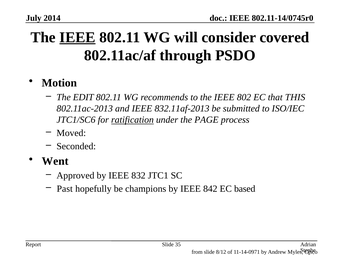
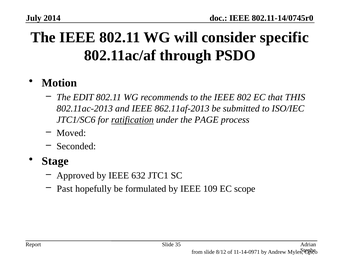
IEEE at (77, 37) underline: present -> none
covered: covered -> specific
832.11af-2013: 832.11af-2013 -> 862.11af-2013
Went: Went -> Stage
832: 832 -> 632
champions: champions -> formulated
842: 842 -> 109
based: based -> scope
